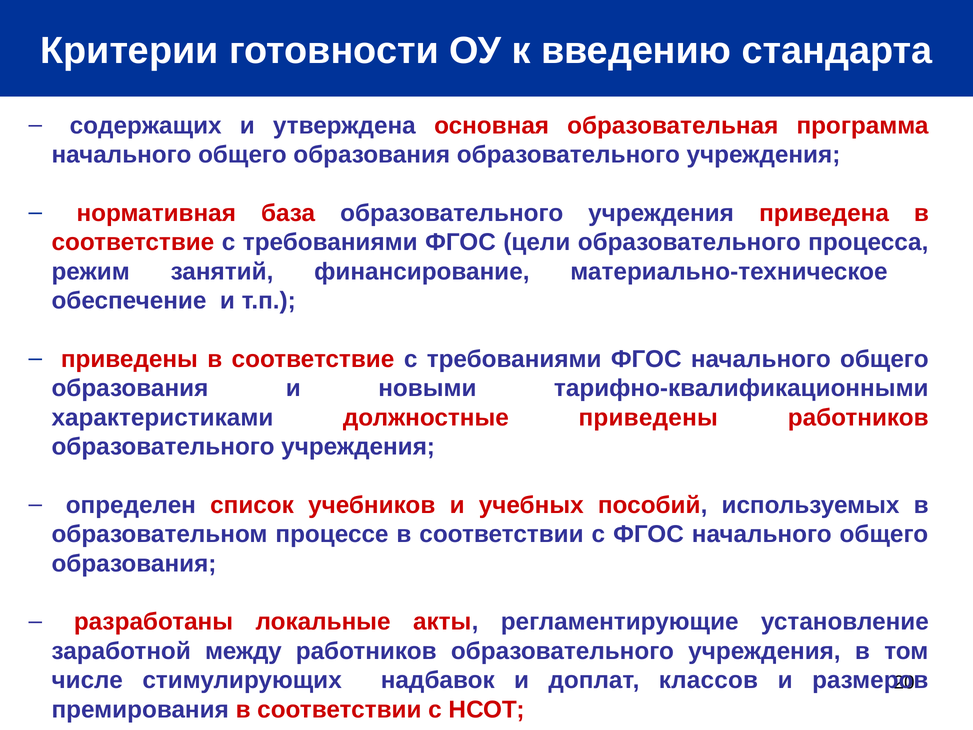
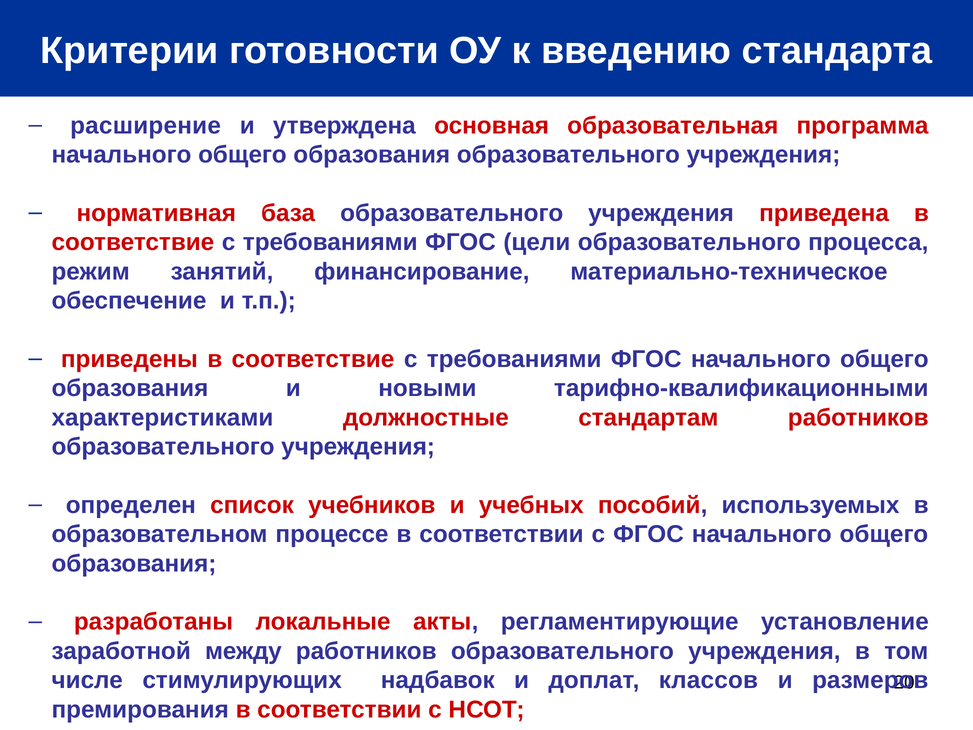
содержащих: содержащих -> расширение
должностные приведены: приведены -> стандартам
